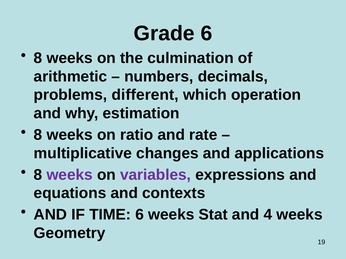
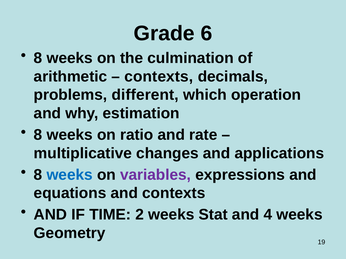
numbers at (159, 77): numbers -> contexts
weeks at (70, 175) colour: purple -> blue
TIME 6: 6 -> 2
